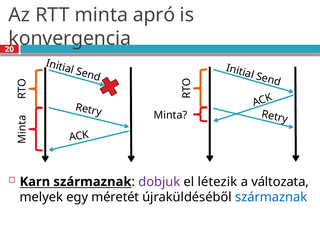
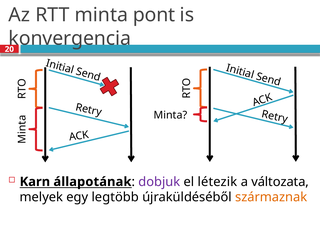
apró: apró -> pont
Karn származnak: származnak -> állapotának
méretét: méretét -> legtöbb
származnak at (271, 197) colour: blue -> orange
